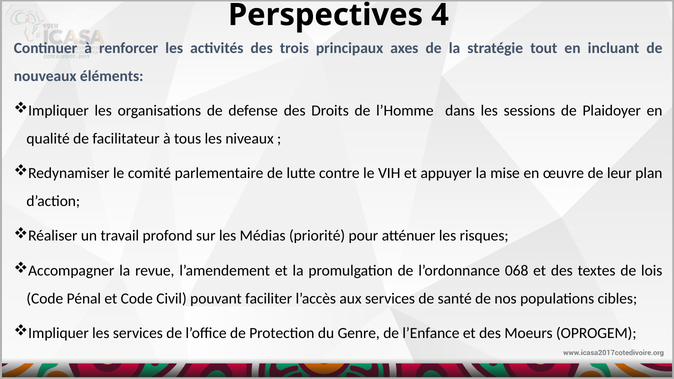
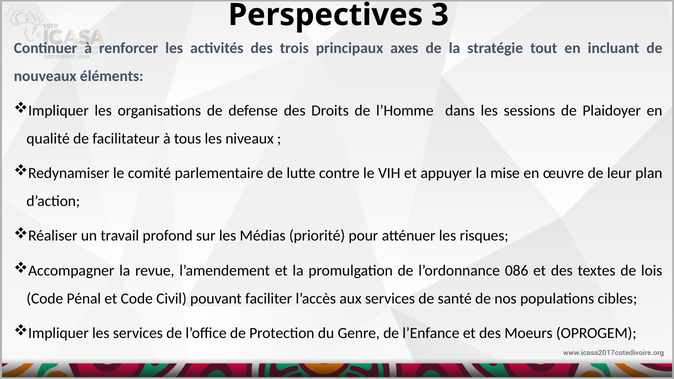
4: 4 -> 3
068: 068 -> 086
